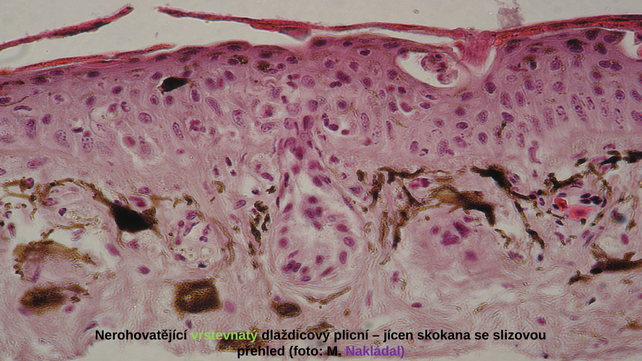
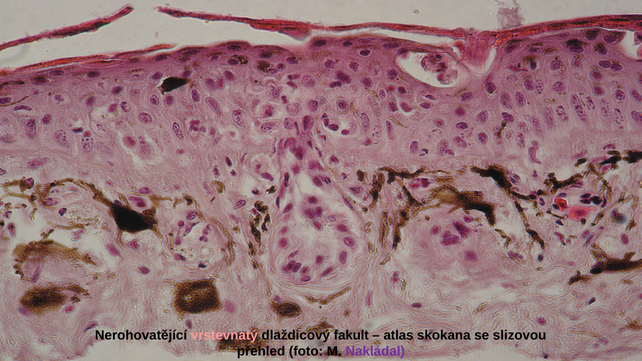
vrstevnatý colour: light green -> pink
plicní: plicní -> fakult
jícen: jícen -> atlas
